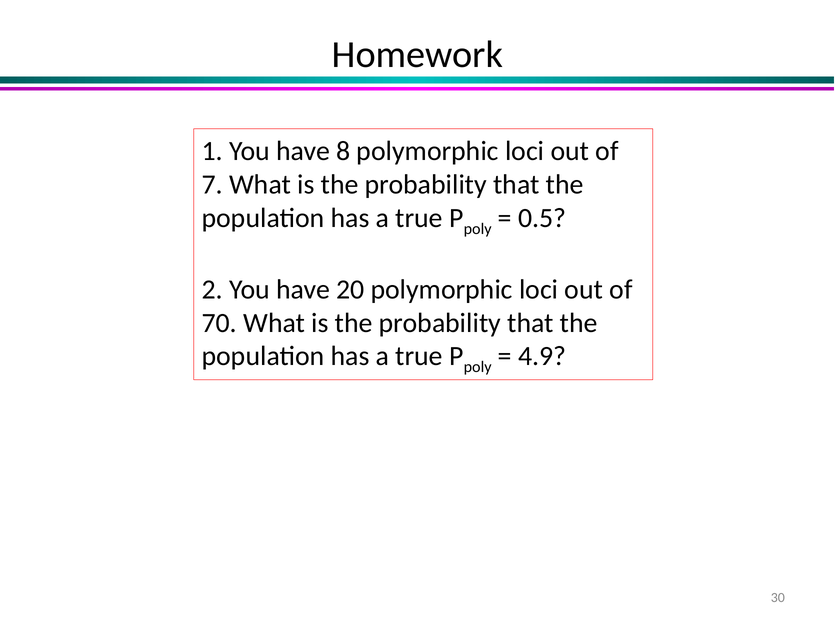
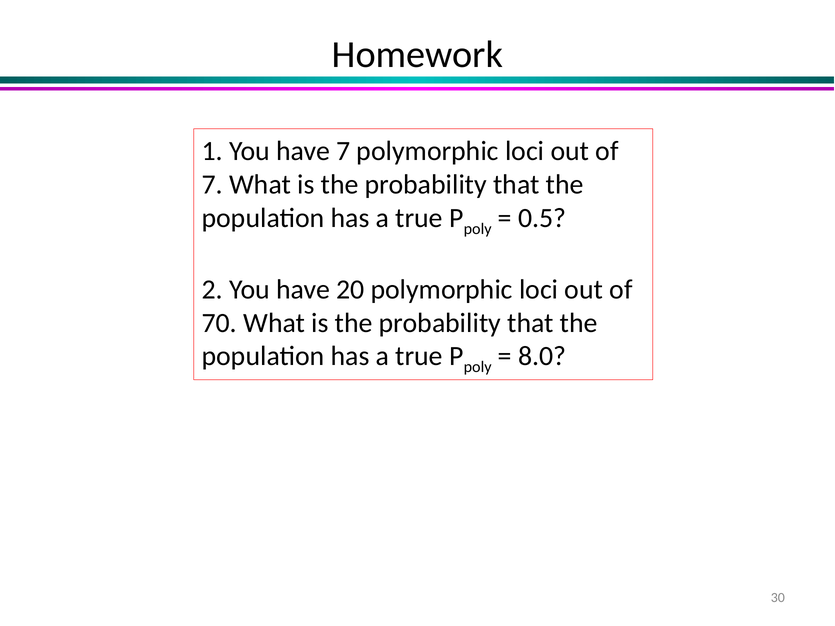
have 8: 8 -> 7
4.9: 4.9 -> 8.0
